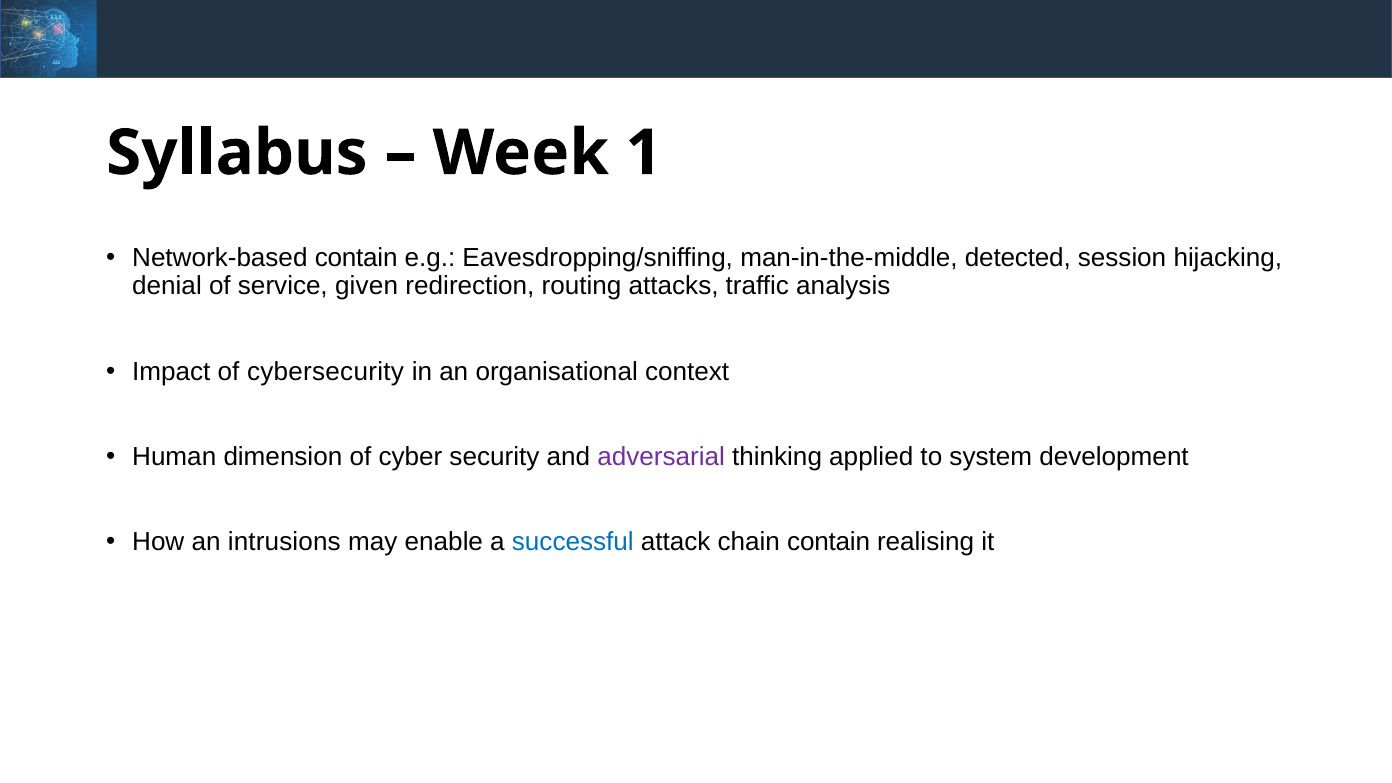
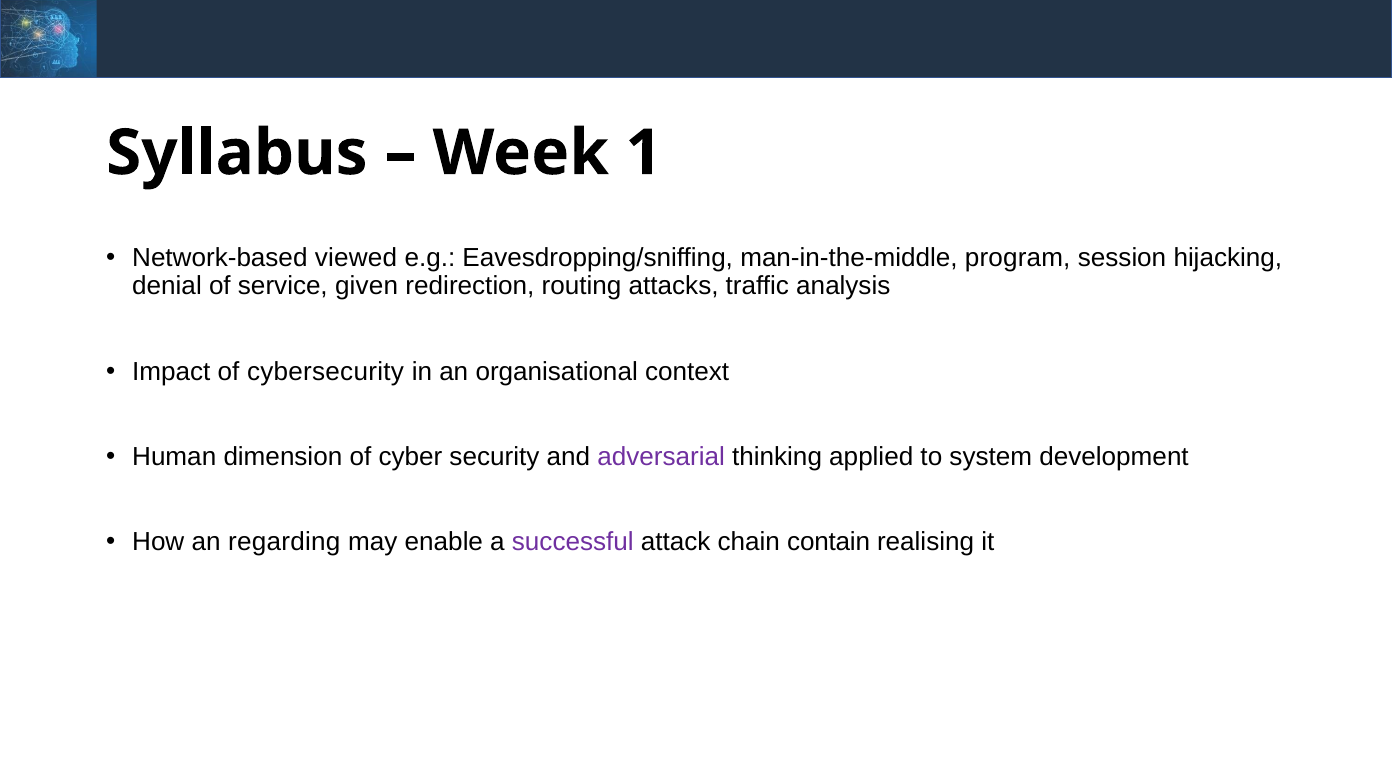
Network-based contain: contain -> viewed
detected: detected -> program
intrusions: intrusions -> regarding
successful colour: blue -> purple
